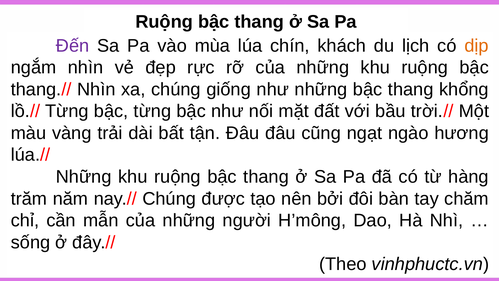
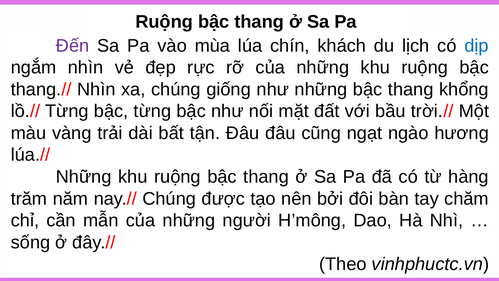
dịp at (477, 46) colour: orange -> blue
